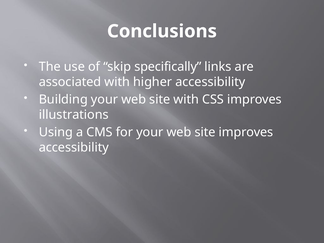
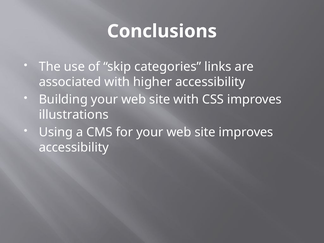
specifically: specifically -> categories
